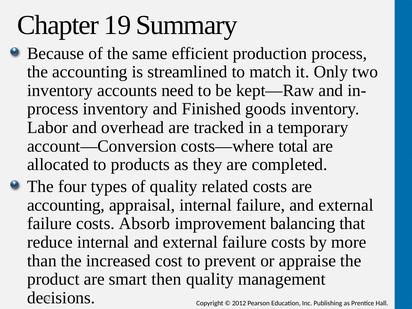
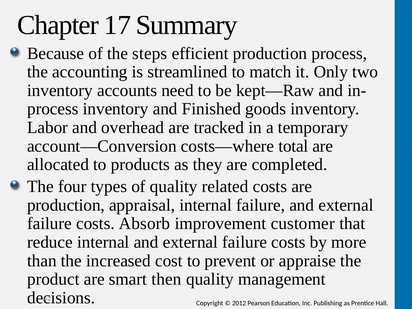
19: 19 -> 17
same: same -> steps
accounting at (66, 205): accounting -> production
balancing: balancing -> customer
